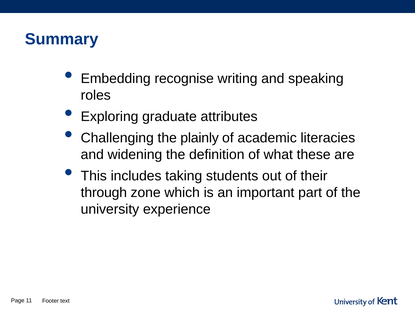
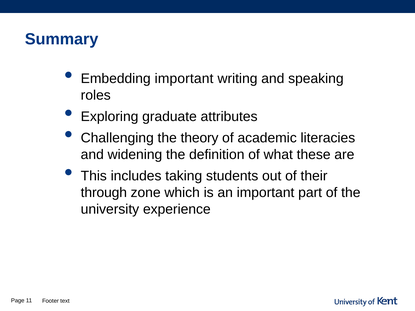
Embedding recognise: recognise -> important
plainly: plainly -> theory
